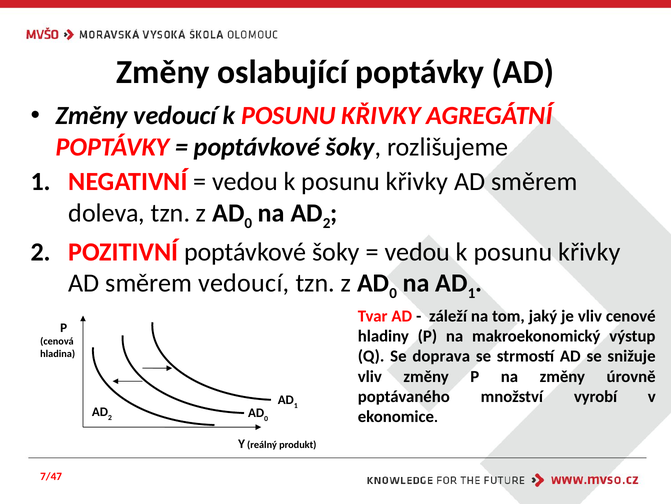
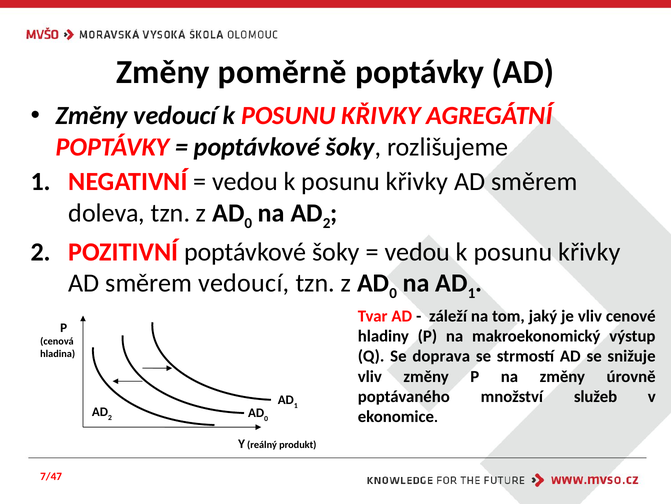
oslabující: oslabující -> poměrně
vyrobí: vyrobí -> služeb
